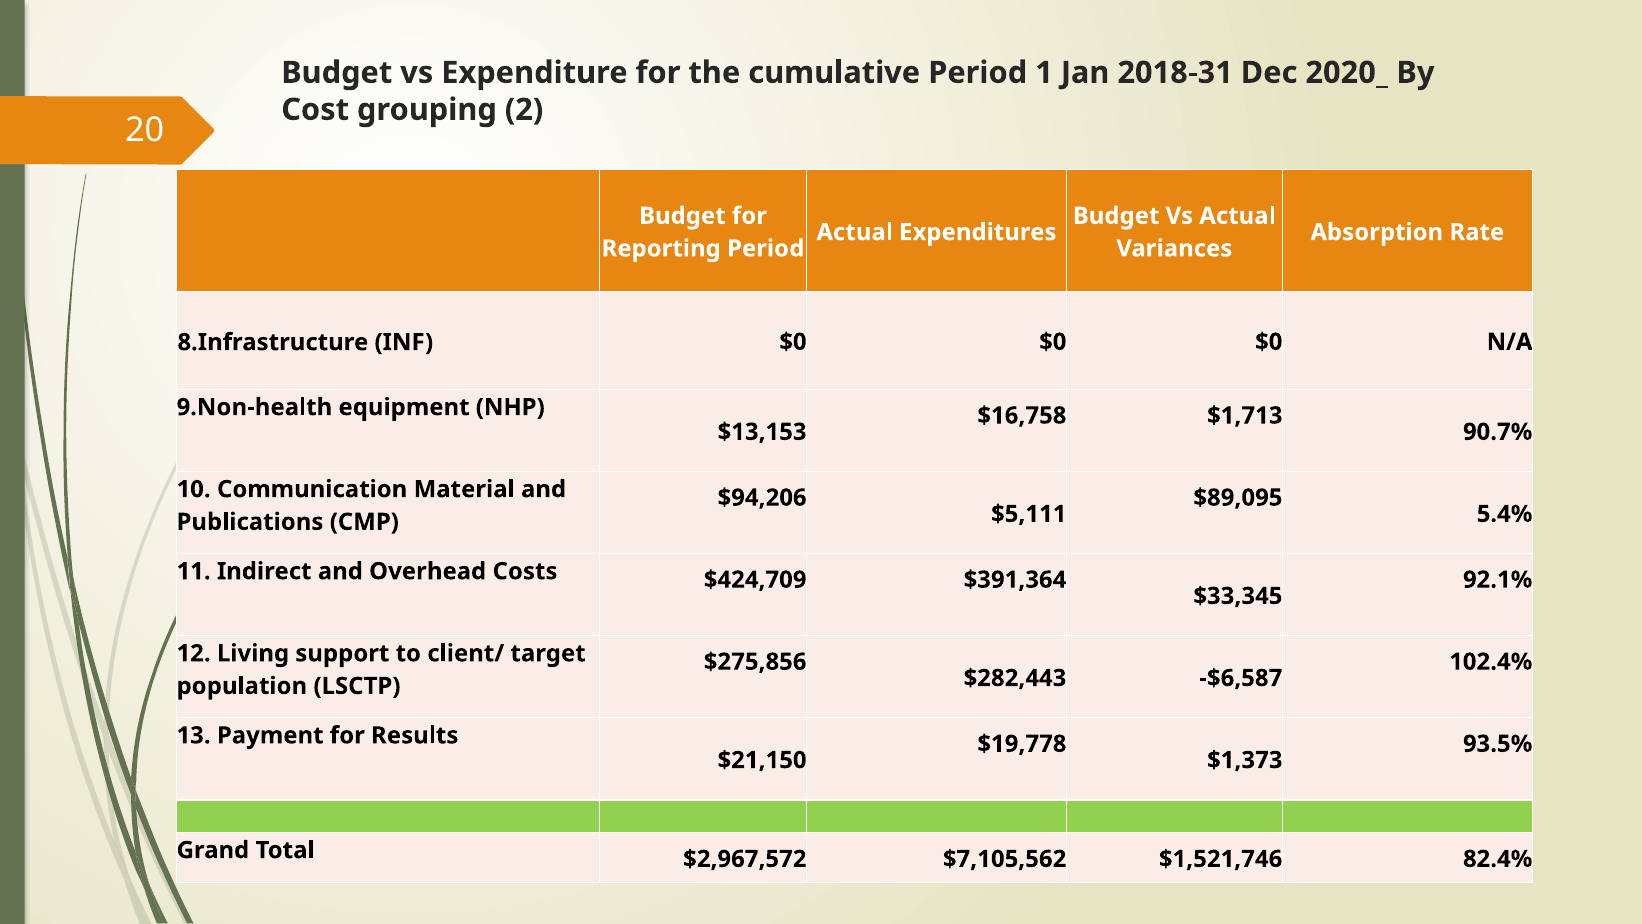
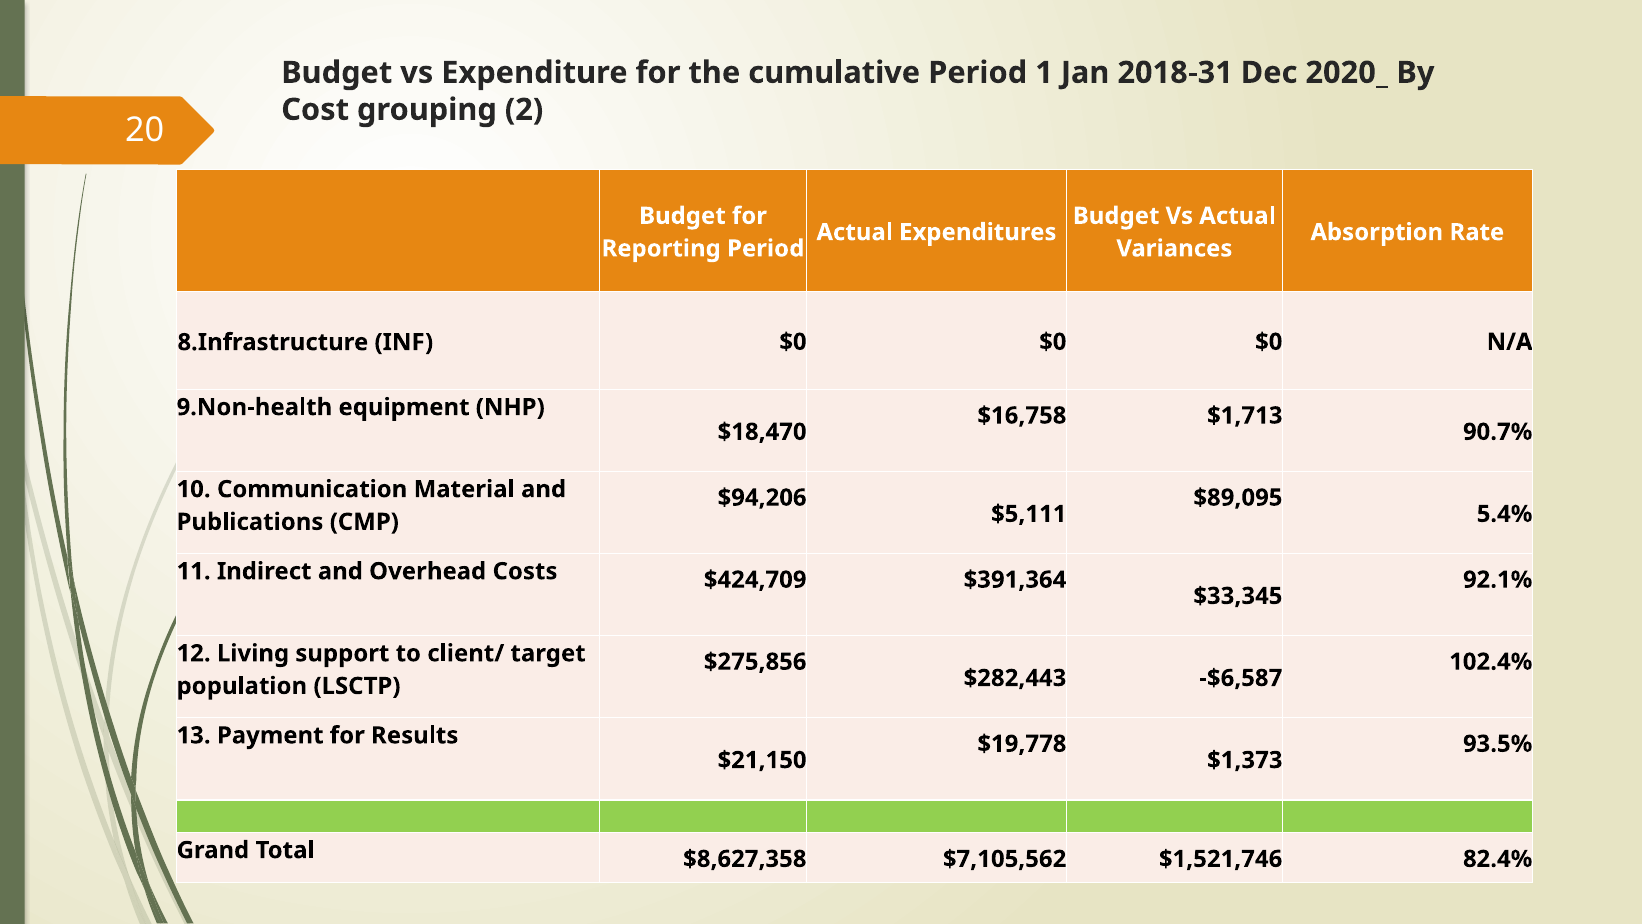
$13,153: $13,153 -> $18,470
$2,967,572: $2,967,572 -> $8,627,358
